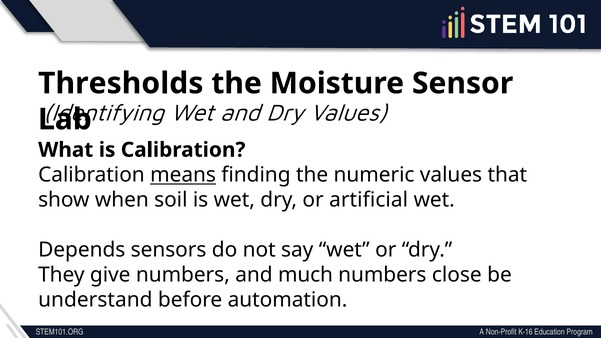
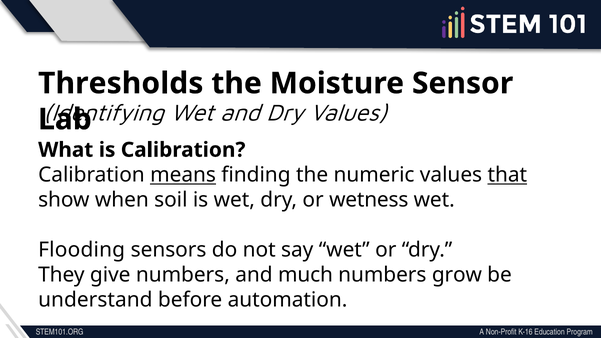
that underline: none -> present
artificial: artificial -> wetness
Depends: Depends -> Flooding
close: close -> grow
